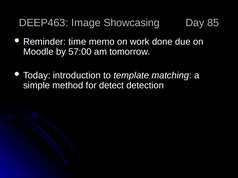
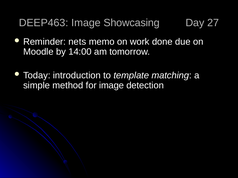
85: 85 -> 27
time: time -> nets
57:00: 57:00 -> 14:00
for detect: detect -> image
